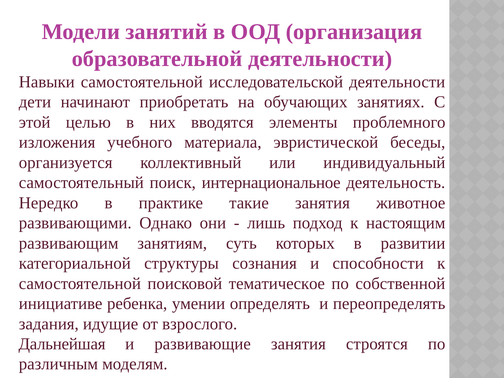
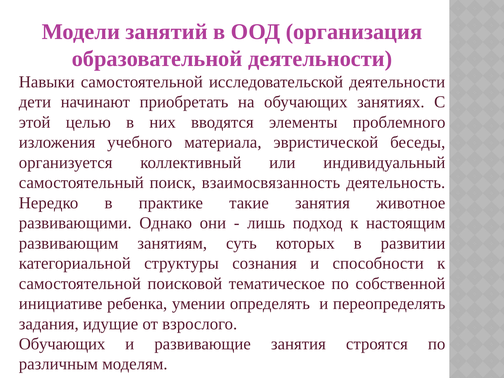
интернациональное: интернациональное -> взаимосвязанность
Дальнейшая at (62, 344): Дальнейшая -> Обучающих
